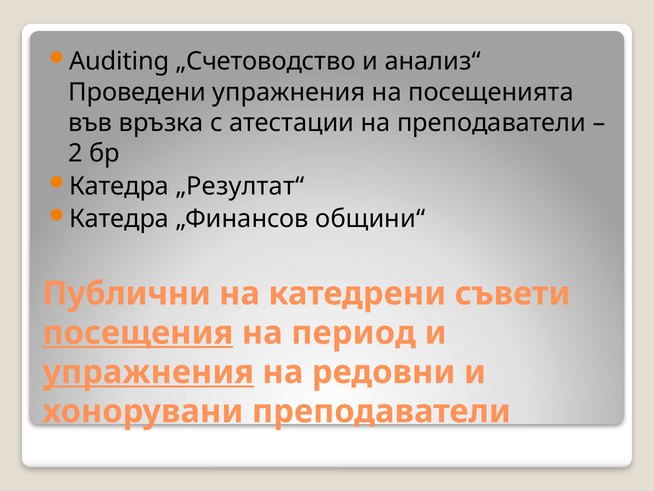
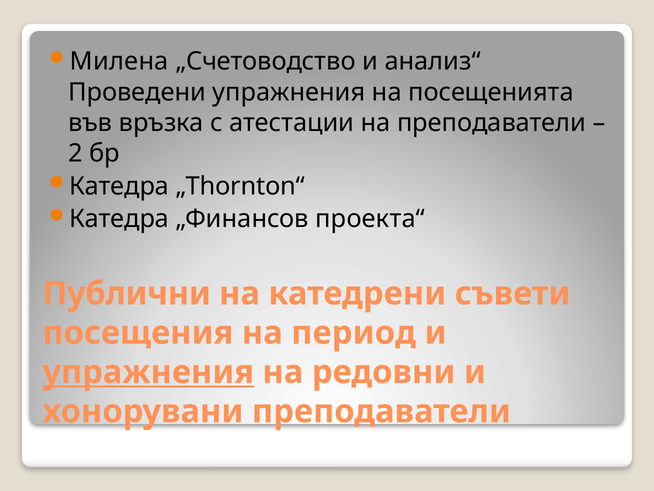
Auditing: Auditing -> Милена
„Резултат“: „Резултат“ -> „Thornton“
общини“: общини“ -> проекта“
посещения underline: present -> none
